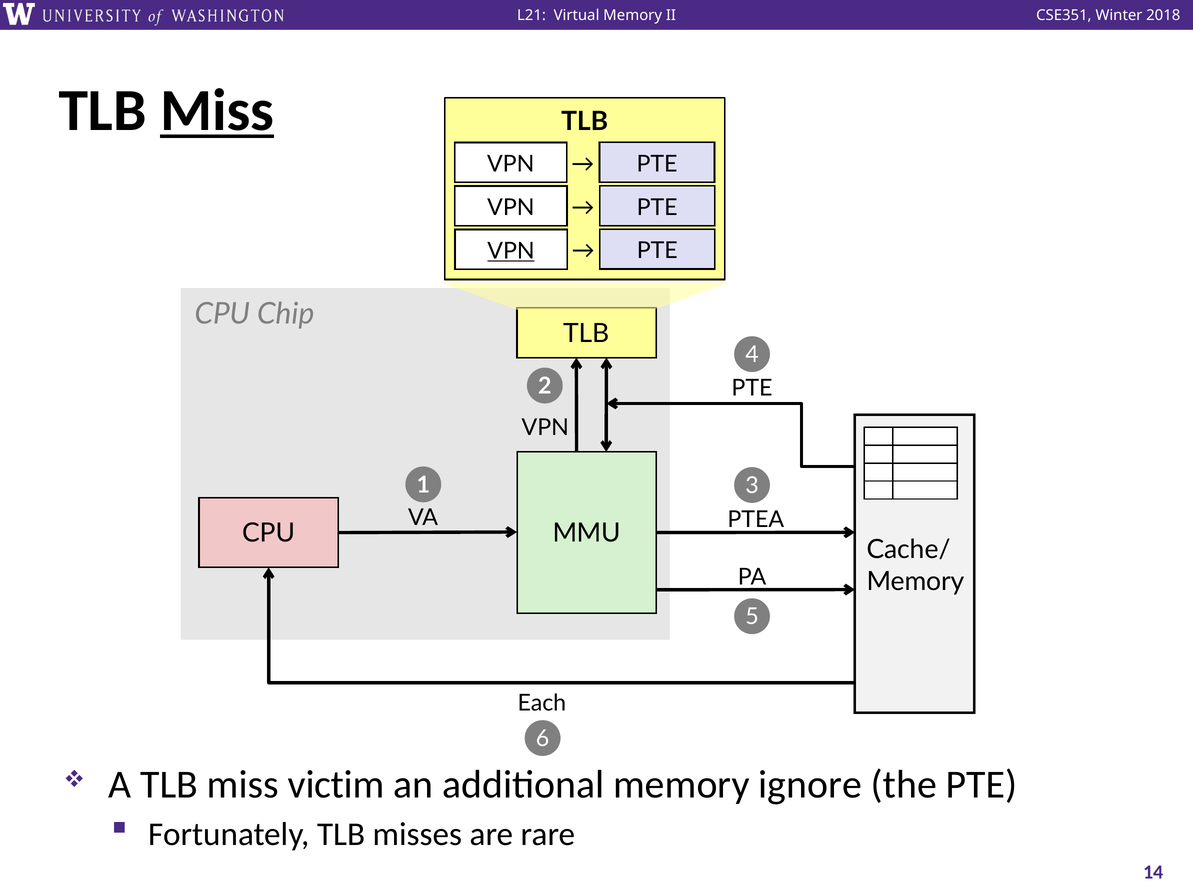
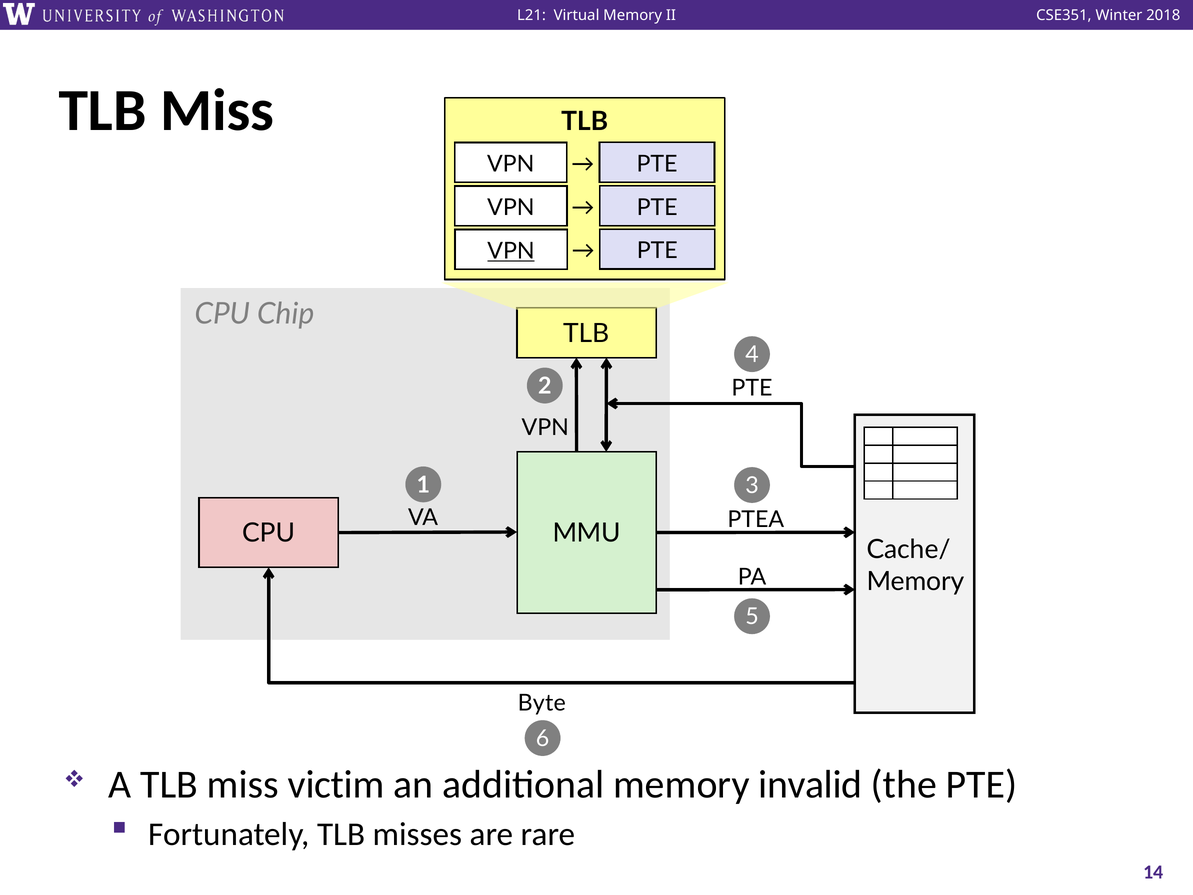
Miss at (217, 111) underline: present -> none
Each: Each -> Byte
ignore: ignore -> invalid
